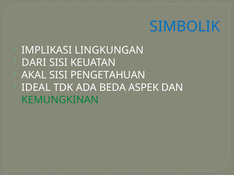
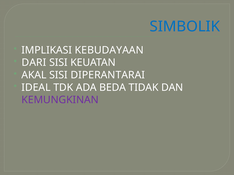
LINGKUNGAN: LINGKUNGAN -> KEBUDAYAAN
PENGETAHUAN: PENGETAHUAN -> DIPERANTARAI
ASPEK: ASPEK -> TIDAK
KEMUNGKINAN colour: green -> purple
